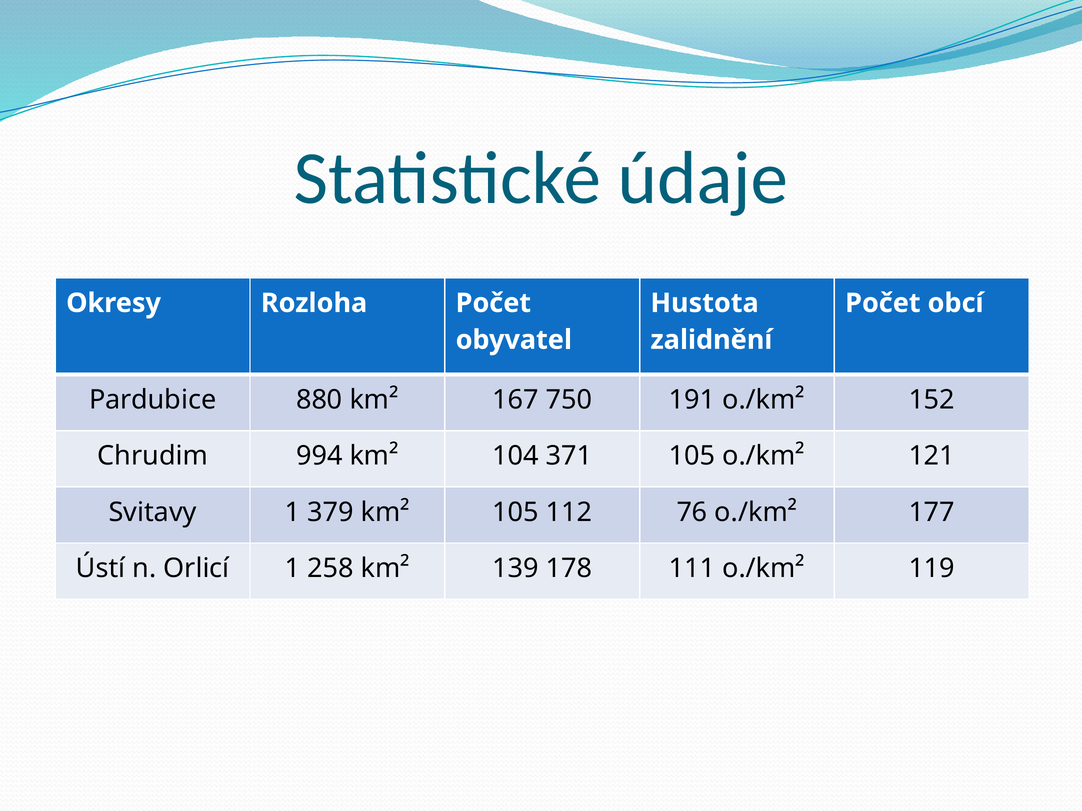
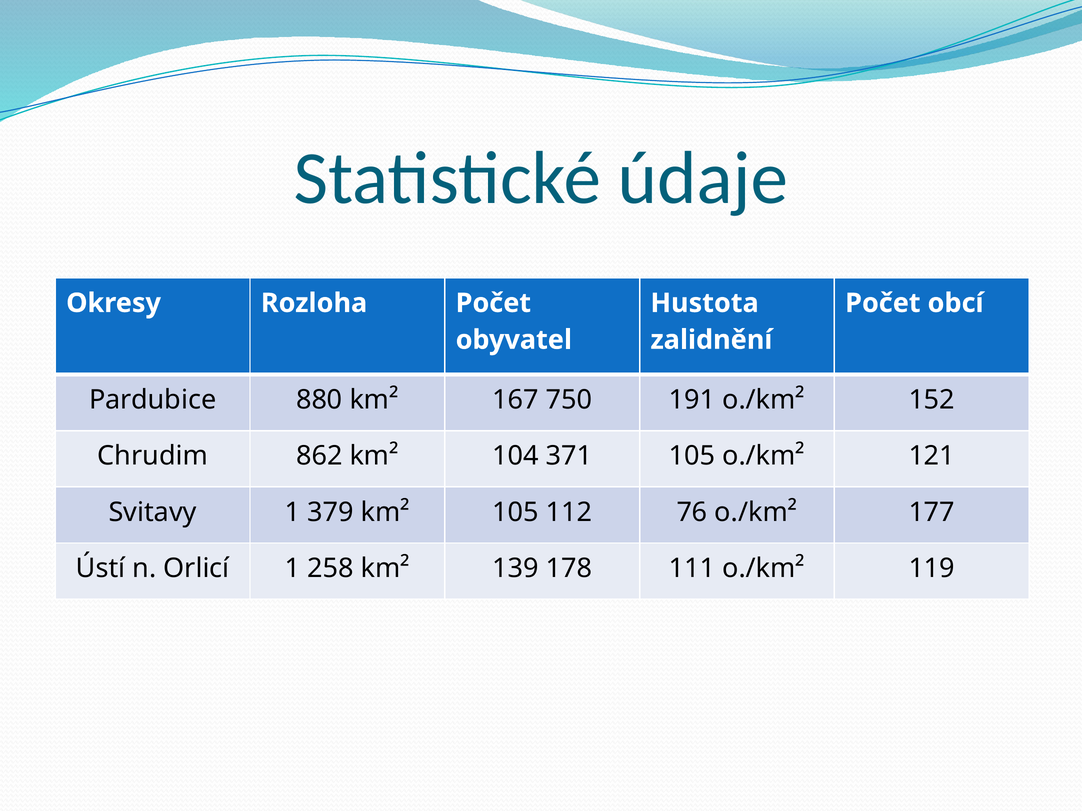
994: 994 -> 862
